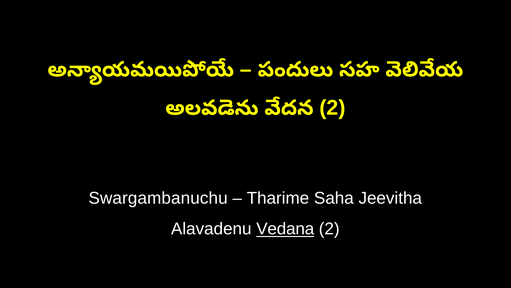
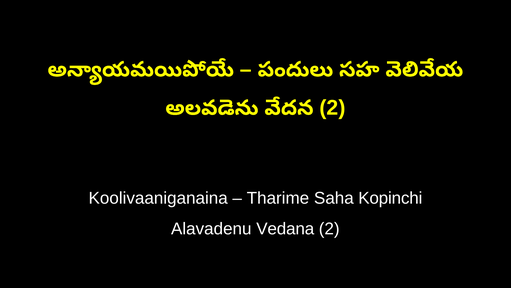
Swargambanuchu: Swargambanuchu -> Koolivaaniganaina
Jeevitha: Jeevitha -> Kopinchi
Vedana underline: present -> none
